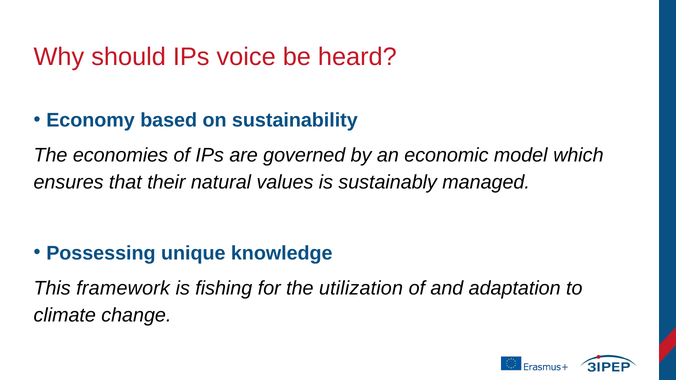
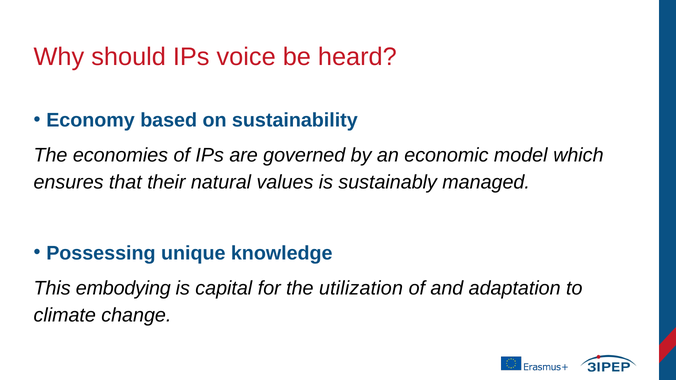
framework: framework -> embodying
fishing: fishing -> capital
